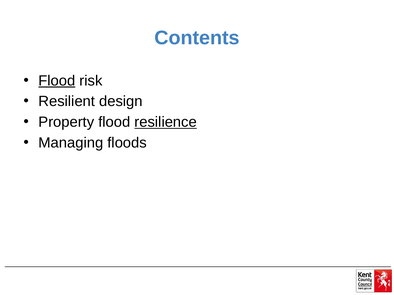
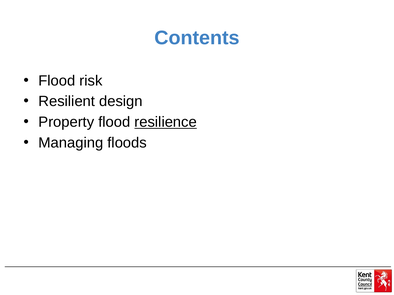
Flood at (57, 81) underline: present -> none
